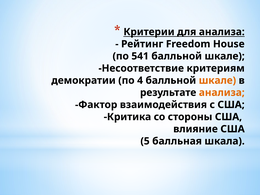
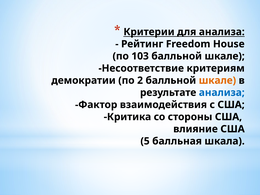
541: 541 -> 103
4: 4 -> 2
анализа at (222, 93) colour: orange -> blue
